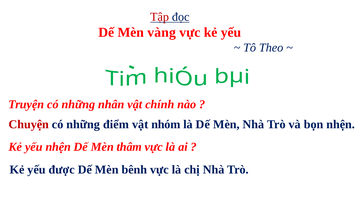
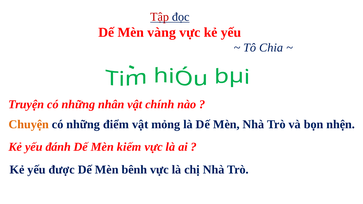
Theo: Theo -> Chia
Chuyện colour: red -> orange
nhóm: nhóm -> mỏng
yếu nhện: nhện -> đánh
thâm: thâm -> kiếm
